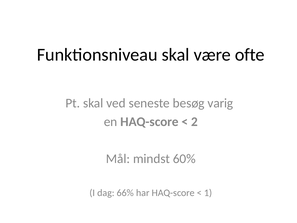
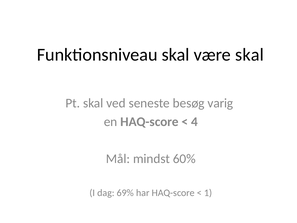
være ofte: ofte -> skal
2: 2 -> 4
66%: 66% -> 69%
